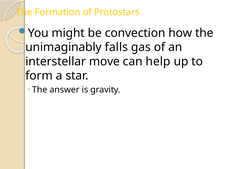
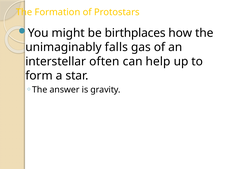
convection: convection -> birthplaces
move: move -> often
